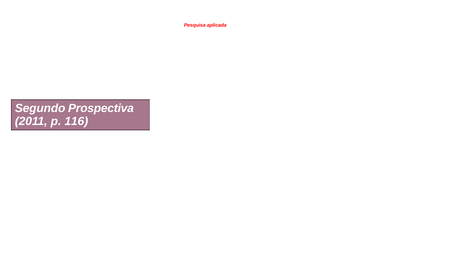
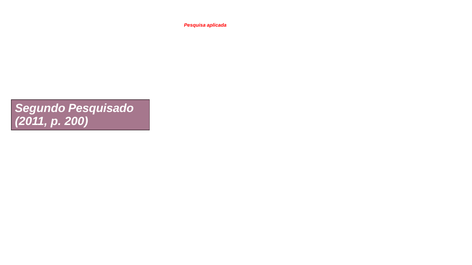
Prospectiva: Prospectiva -> Pesquisado
116: 116 -> 200
